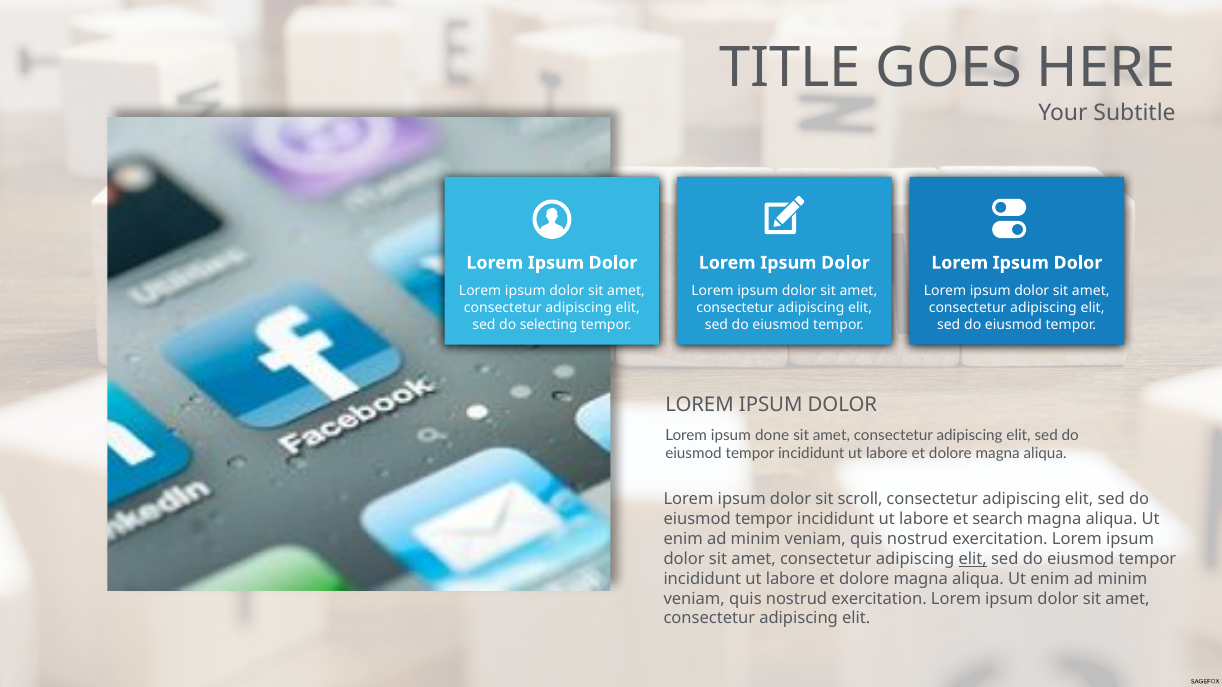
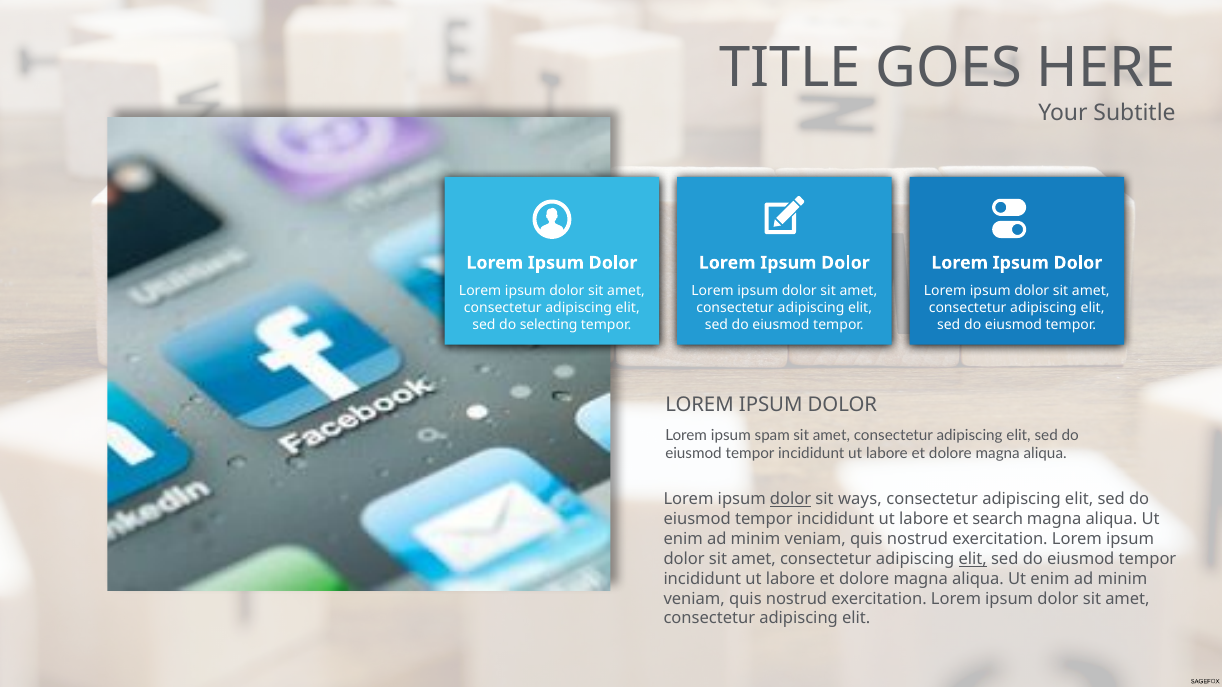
done: done -> spam
dolor at (791, 500) underline: none -> present
scroll: scroll -> ways
